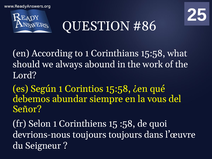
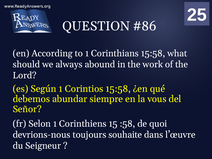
toujours toujours: toujours -> souhaite
